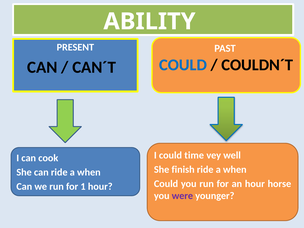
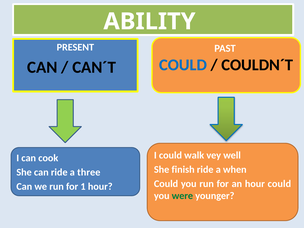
time: time -> walk
can ride a when: when -> three
hour horse: horse -> could
were colour: purple -> green
